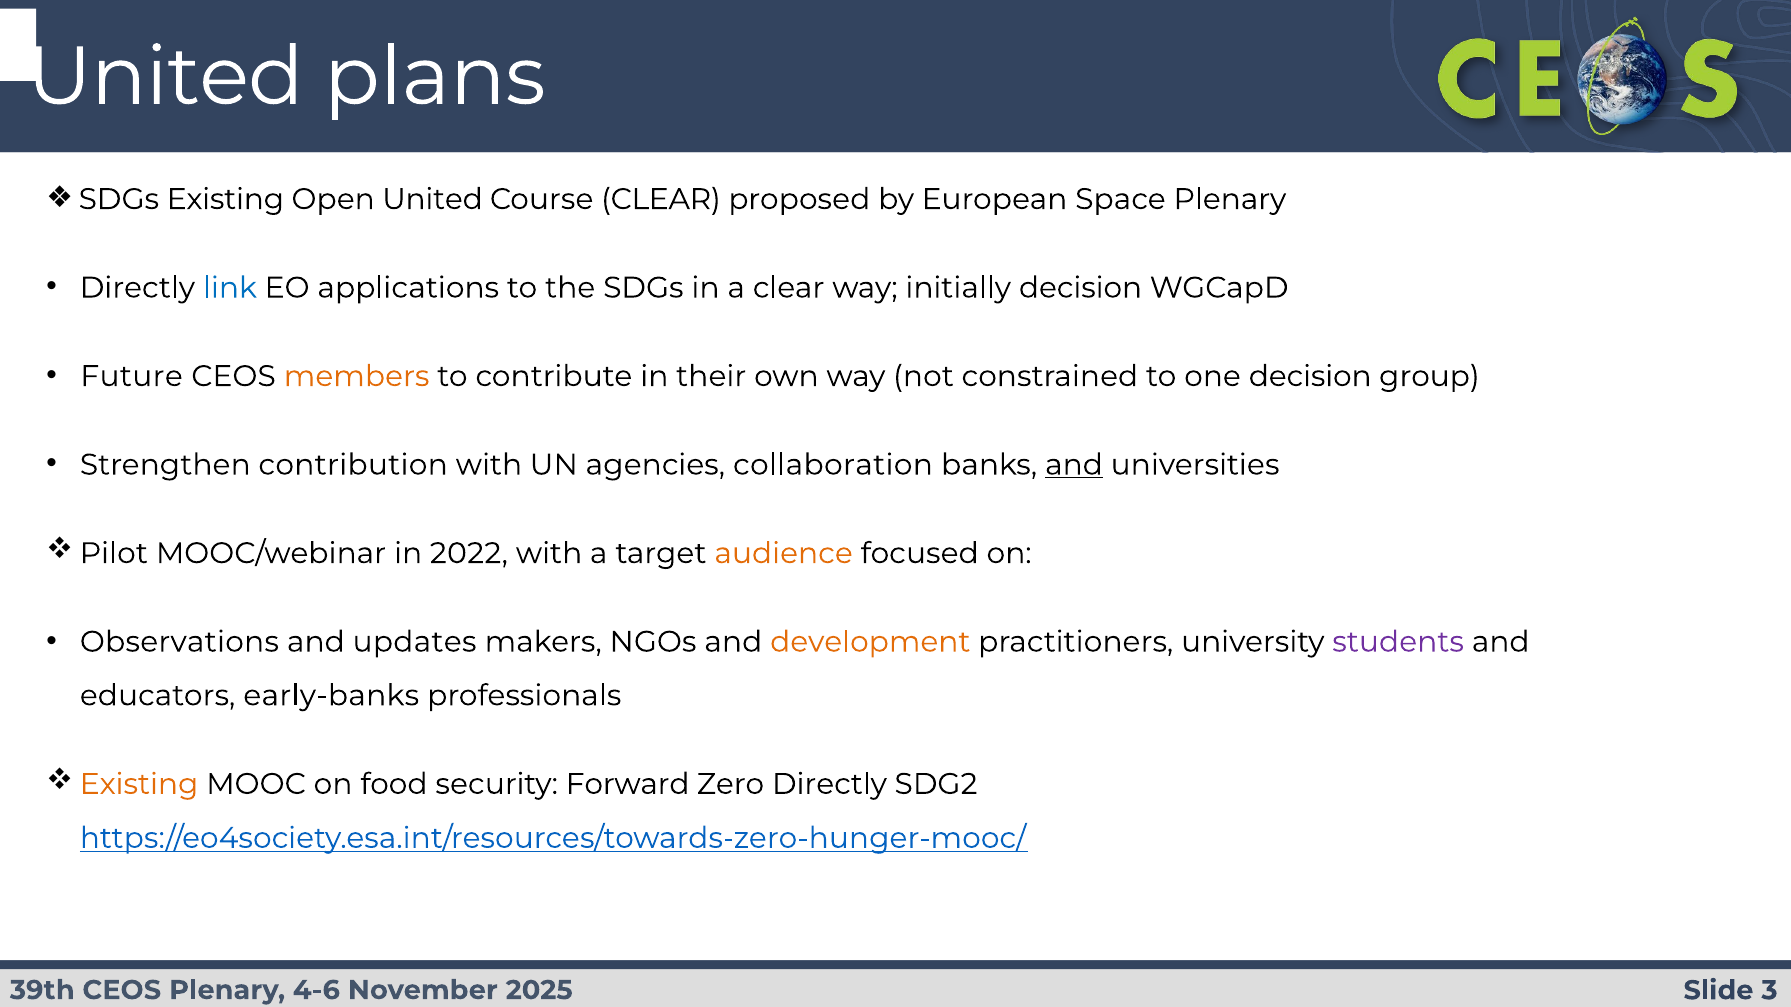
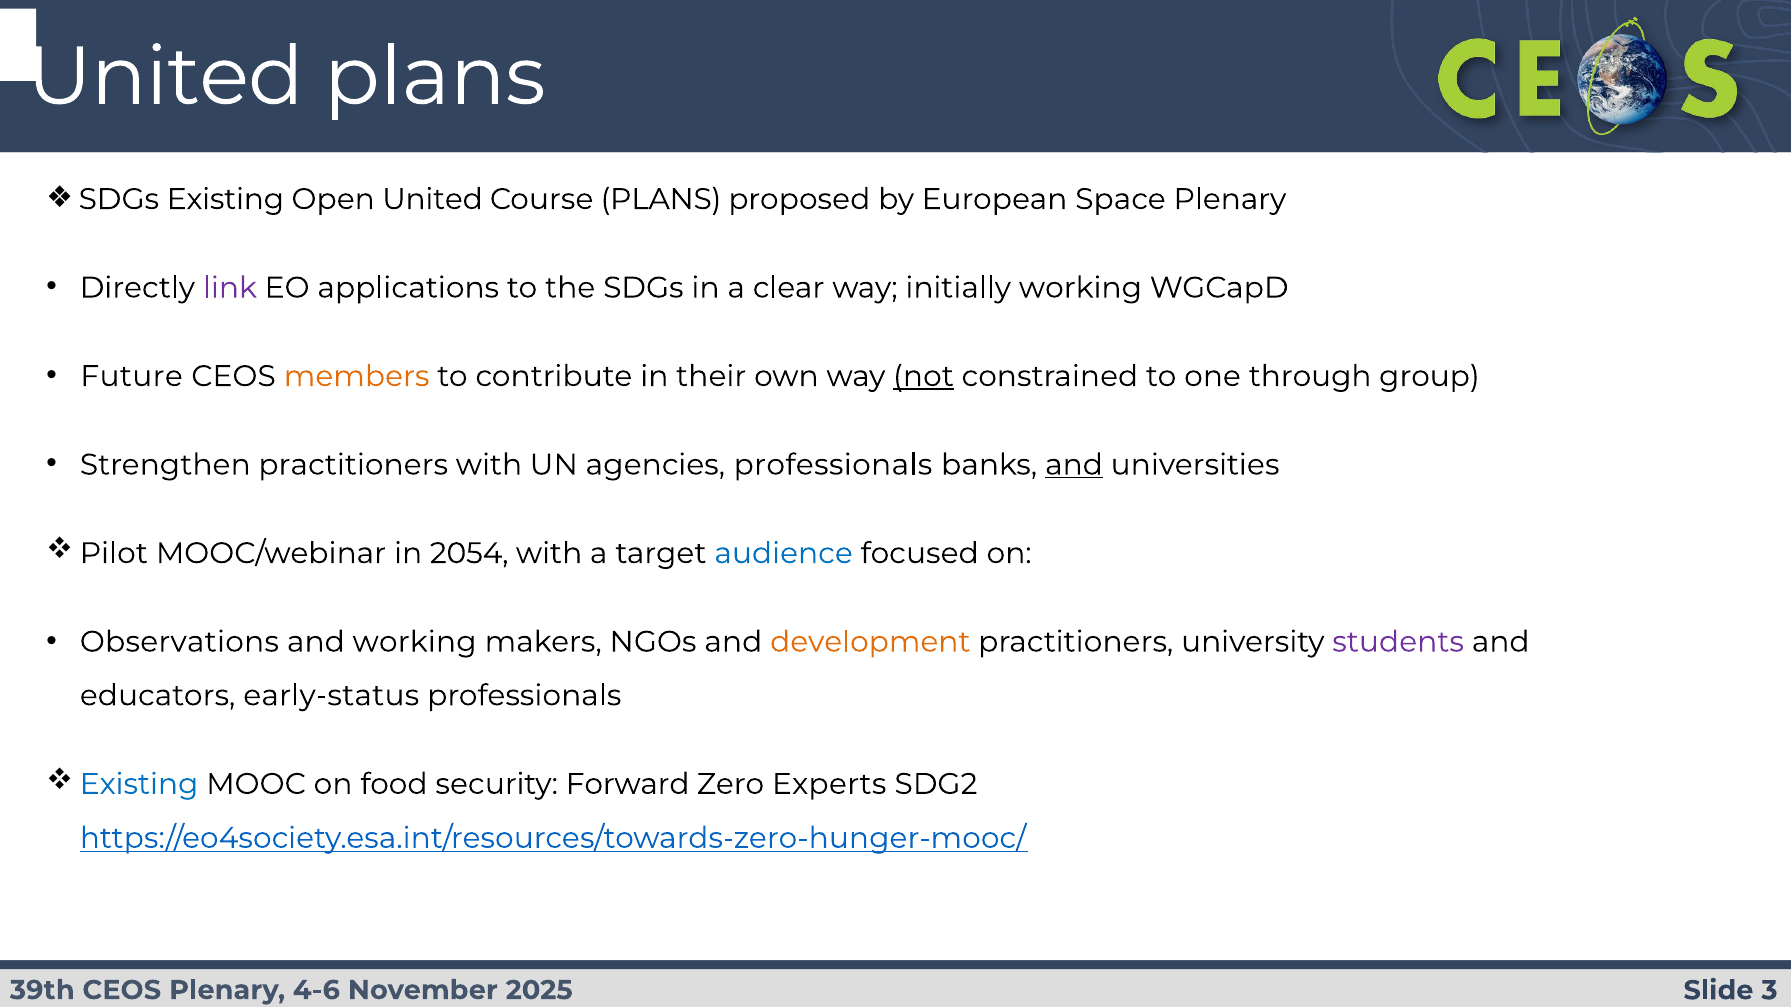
Course CLEAR: CLEAR -> PLANS
link colour: blue -> purple
initially decision: decision -> working
not underline: none -> present
one decision: decision -> through
Strengthen contribution: contribution -> practitioners
agencies collaboration: collaboration -> professionals
2022: 2022 -> 2054
audience colour: orange -> blue
and updates: updates -> working
early‑banks: early‑banks -> early‑status
Existing at (139, 784) colour: orange -> blue
Zero Directly: Directly -> Experts
